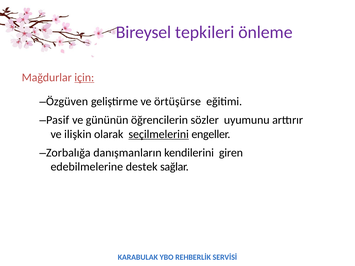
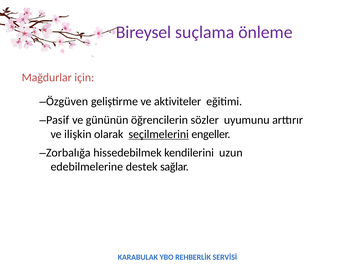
tepkileri: tepkileri -> suçlama
için underline: present -> none
örtüşürse: örtüşürse -> aktiviteler
danışmanların: danışmanların -> hissedebilmek
giren: giren -> uzun
